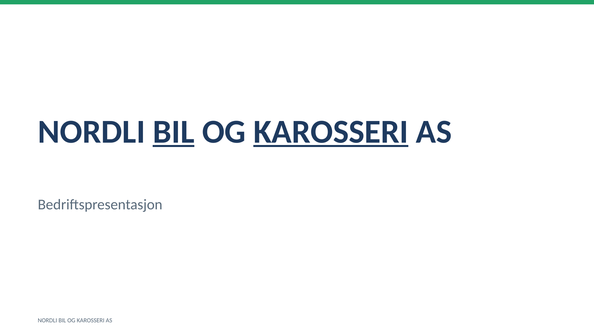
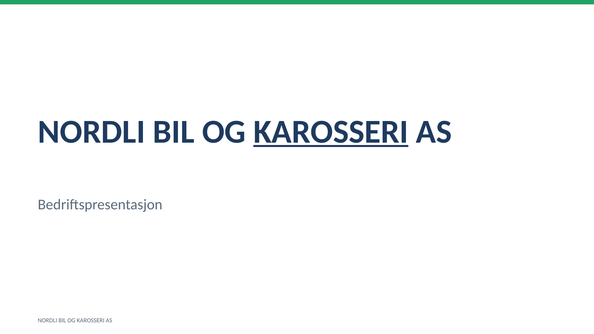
BIL at (174, 132) underline: present -> none
